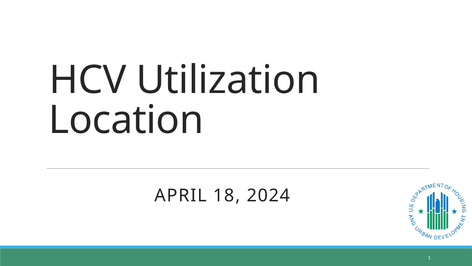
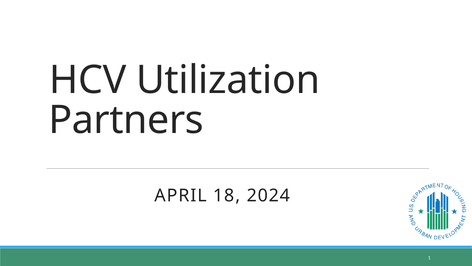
Location: Location -> Partners
